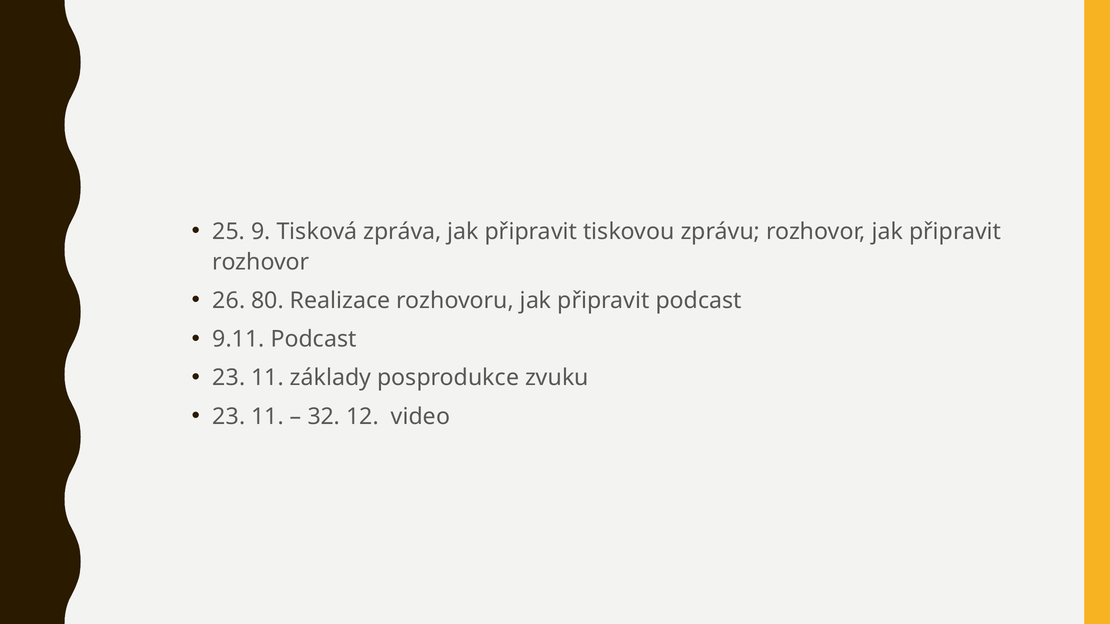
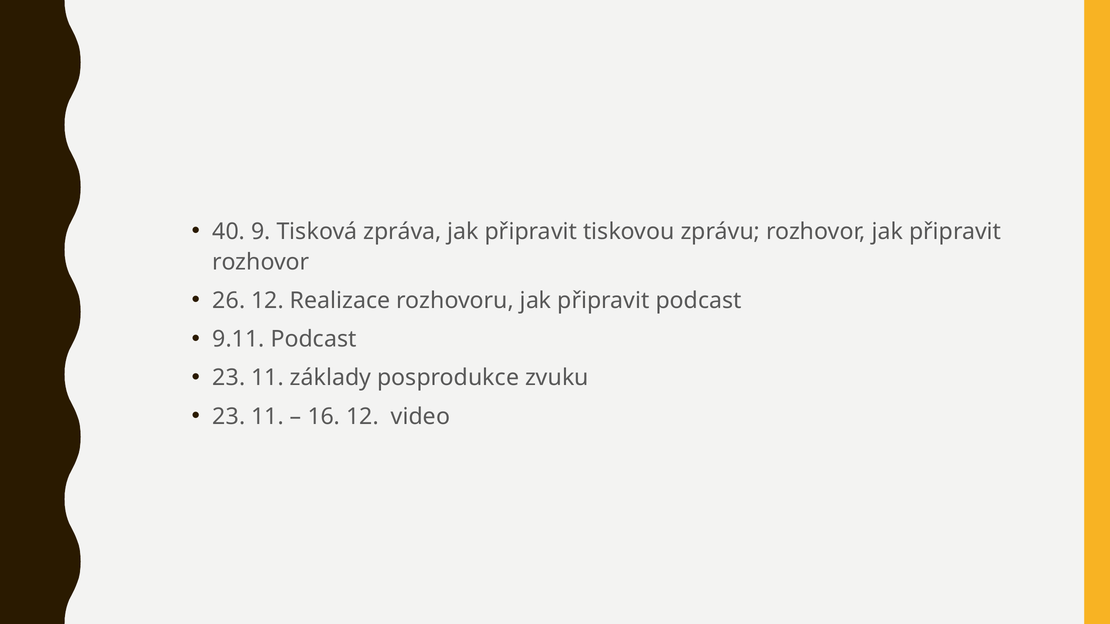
25: 25 -> 40
26 80: 80 -> 12
32: 32 -> 16
